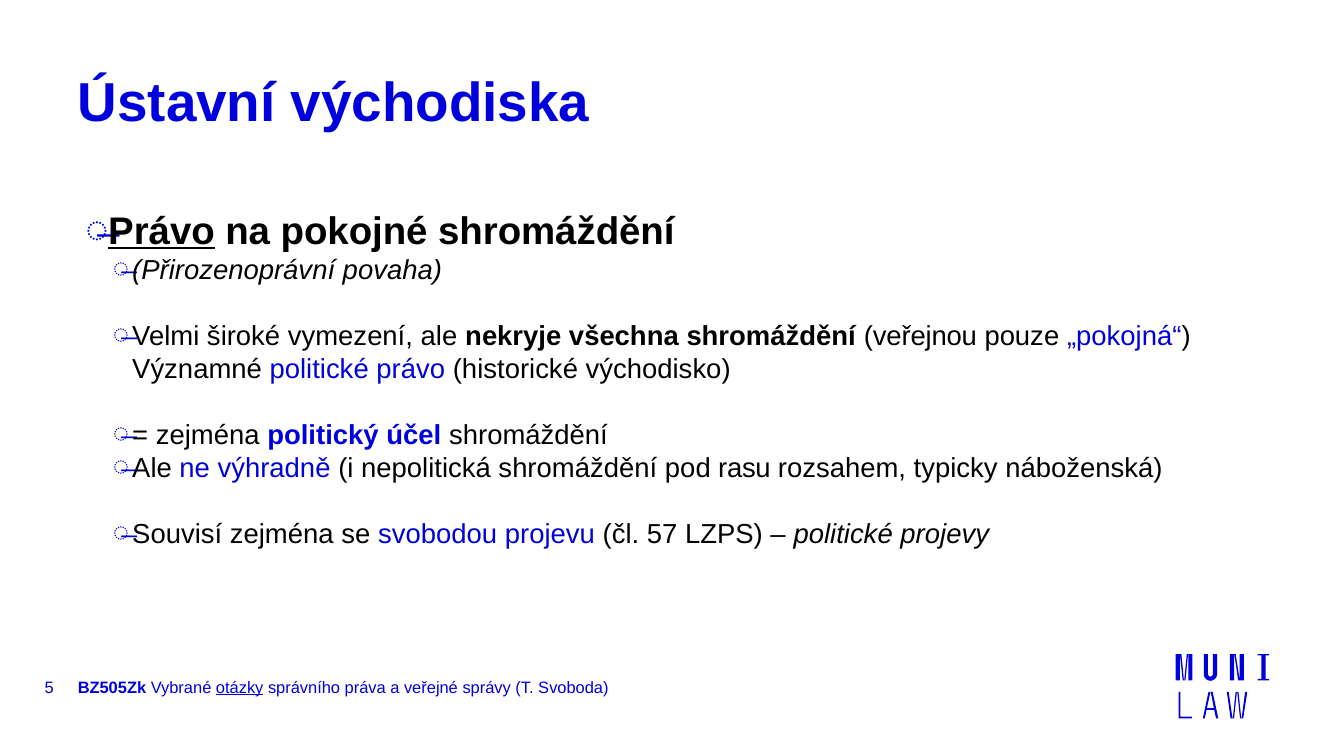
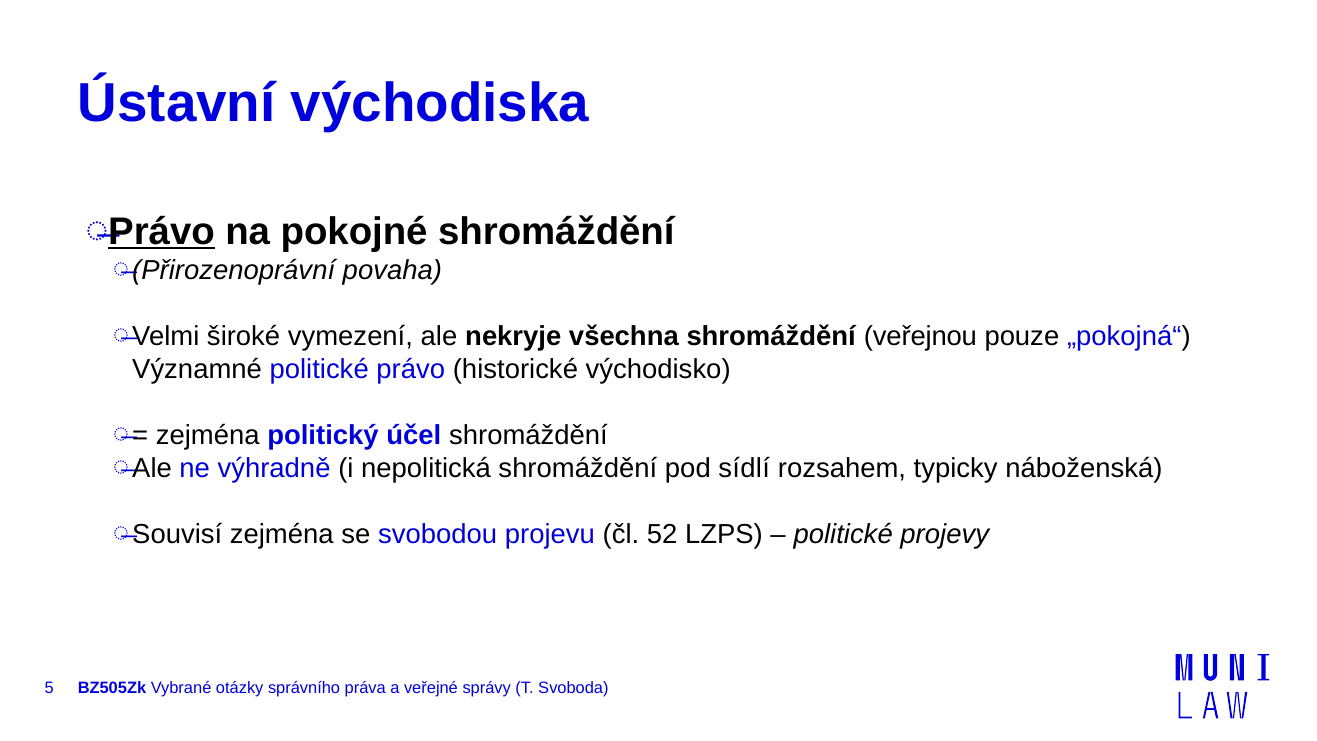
rasu: rasu -> sídlí
57: 57 -> 52
otázky underline: present -> none
